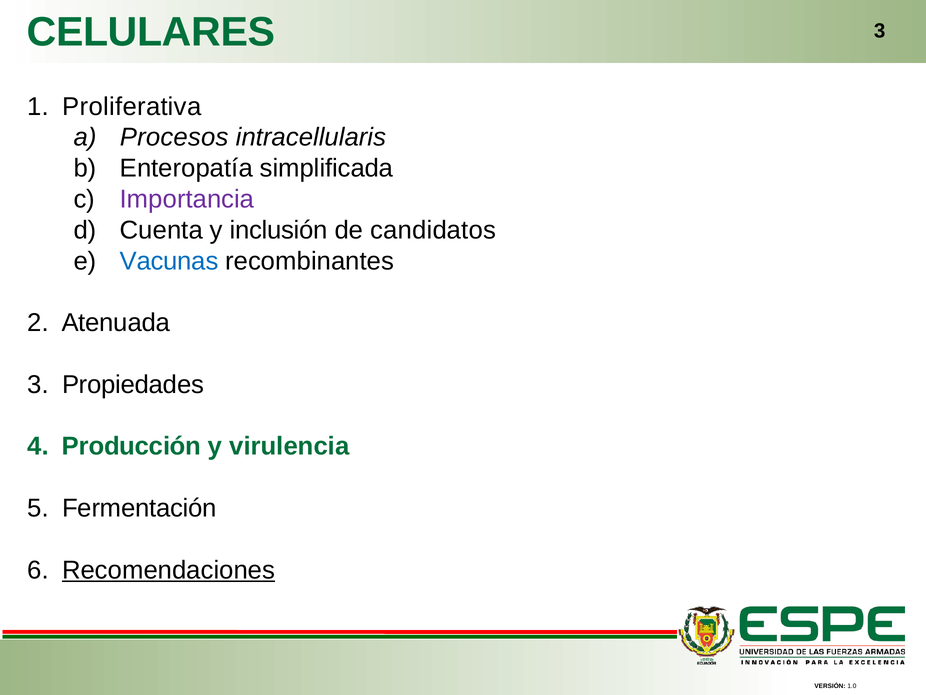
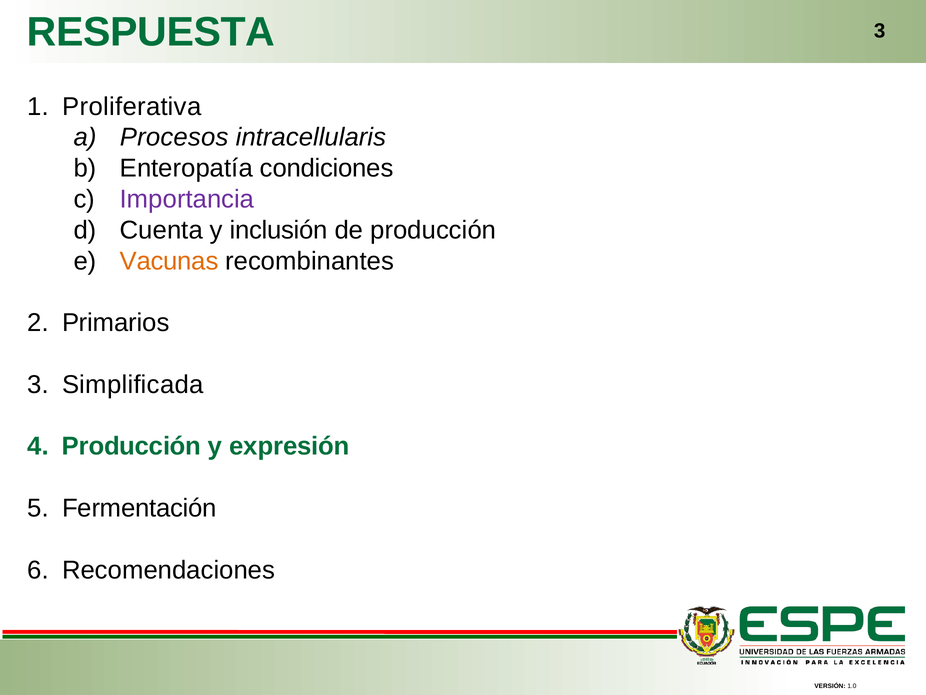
CELULARES: CELULARES -> RESPUESTA
simplificada: simplificada -> condiciones
de candidatos: candidatos -> producción
Vacunas colour: blue -> orange
Atenuada: Atenuada -> Primarios
Propiedades: Propiedades -> Simplificada
virulencia: virulencia -> expresión
Recomendaciones underline: present -> none
